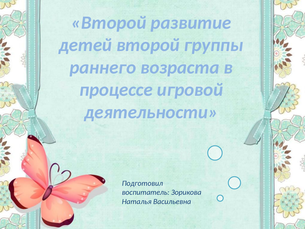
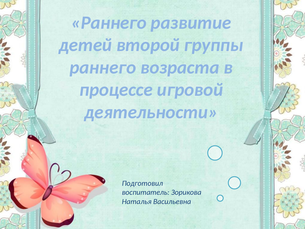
Второй at (109, 23): Второй -> Раннего
